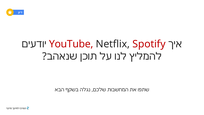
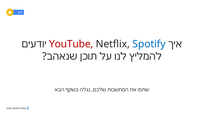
Spotify colour: red -> blue
